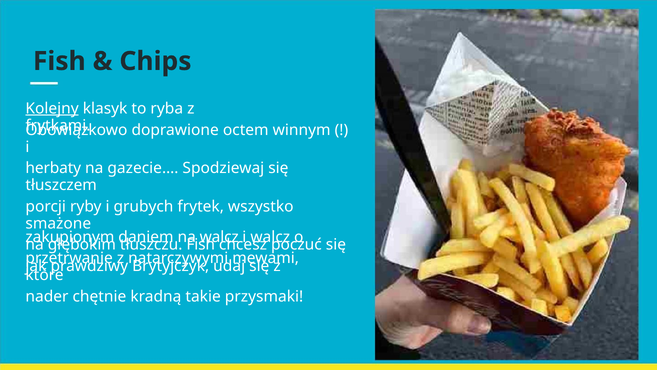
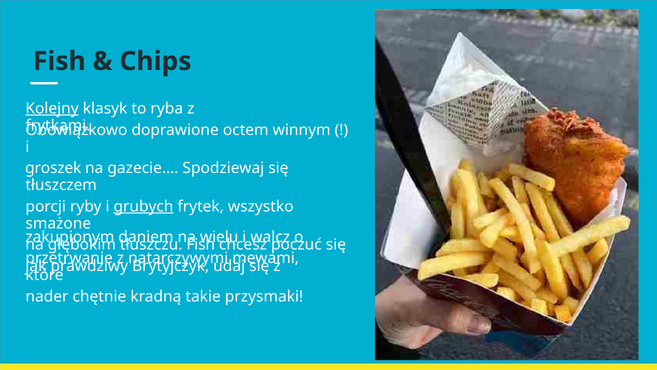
herbaty: herbaty -> groszek
grubych underline: none -> present
na walcz: walcz -> wielu
